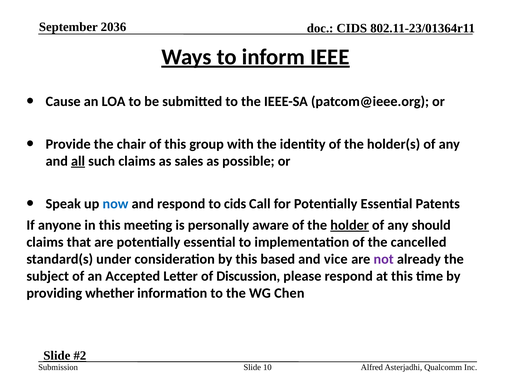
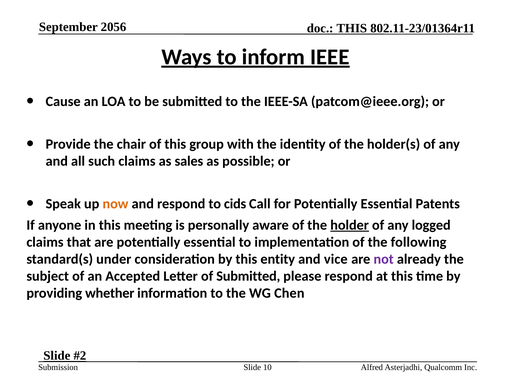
2036: 2036 -> 2056
CIDS at (352, 28): CIDS -> THIS
all underline: present -> none
now colour: blue -> orange
should: should -> logged
cancelled: cancelled -> following
based: based -> entity
of Discussion: Discussion -> Submitted
